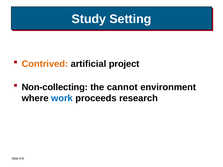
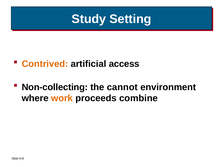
project: project -> access
work colour: blue -> orange
research: research -> combine
